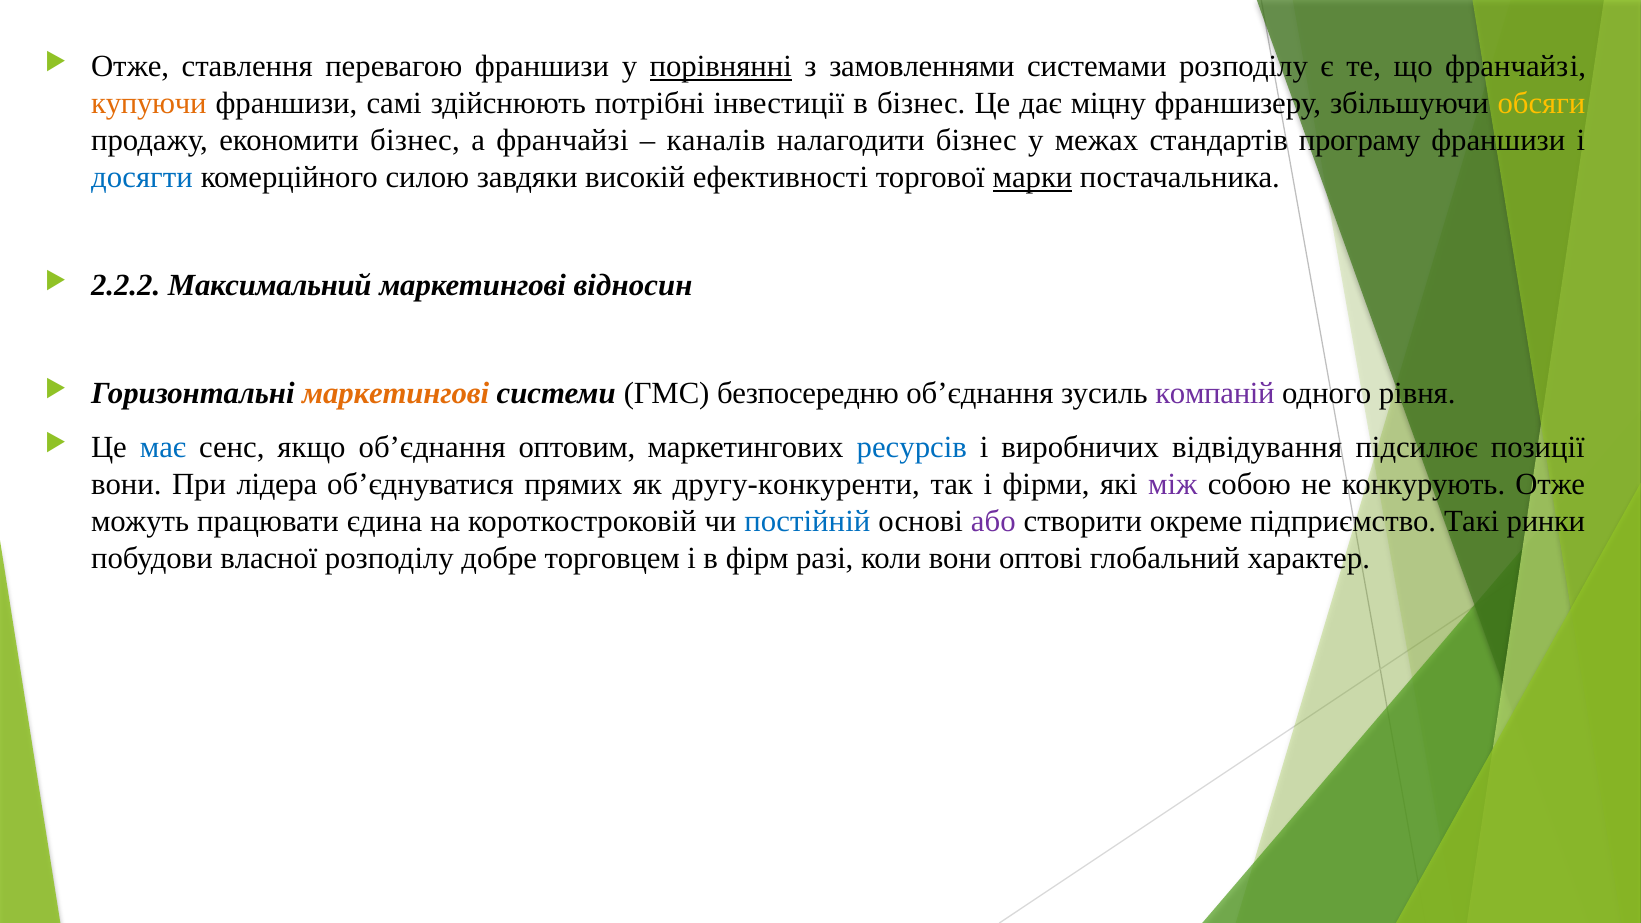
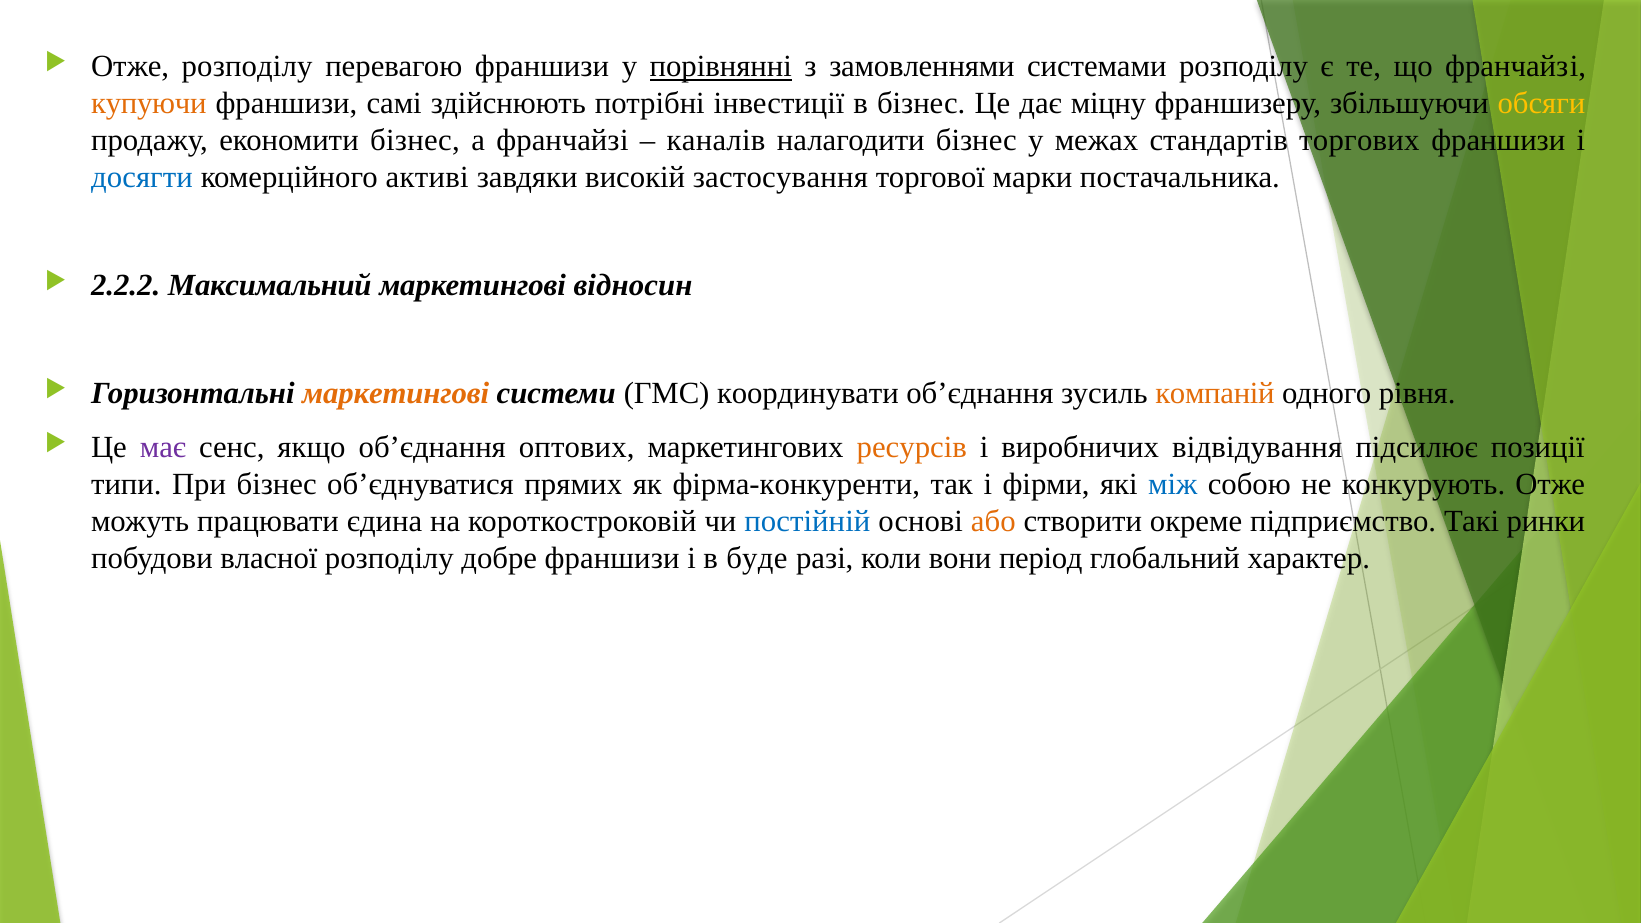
Отже ставлення: ставлення -> розподілу
програму: програму -> торгових
силою: силою -> активі
ефективності: ефективності -> застосування
марки underline: present -> none
безпосередню: безпосередню -> координувати
компаній colour: purple -> orange
має colour: blue -> purple
оптовим: оптовим -> оптових
ресурсів colour: blue -> orange
вони at (126, 485): вони -> типи
При лідера: лідера -> бізнес
другу-конкуренти: другу-конкуренти -> фiрма-конкуренти
між colour: purple -> blue
або colour: purple -> orange
добре торговцем: торговцем -> франшизи
фірм: фірм -> буде
оптові: оптові -> період
